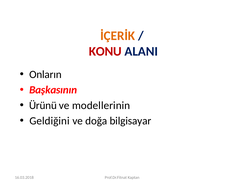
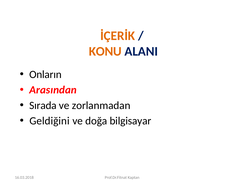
KONU colour: red -> orange
Başkasının: Başkasının -> Arasından
Ürünü: Ürünü -> Sırada
modellerinin: modellerinin -> zorlanmadan
